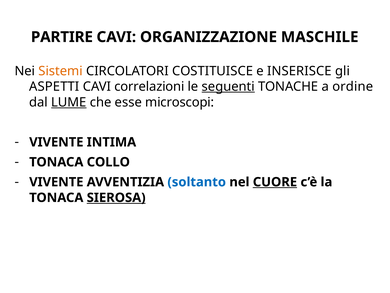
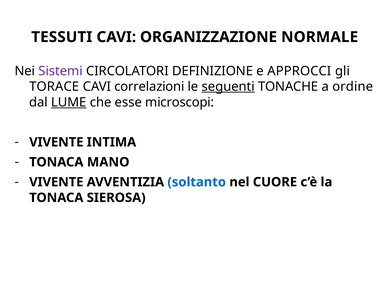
PARTIRE: PARTIRE -> TESSUTI
MASCHILE: MASCHILE -> NORMALE
Sistemi colour: orange -> purple
COSTITUISCE: COSTITUISCE -> DEFINIZIONE
INSERISCE: INSERISCE -> APPROCCI
ASPETTI: ASPETTI -> TORACE
COLLO: COLLO -> MANO
CUORE underline: present -> none
SIEROSA underline: present -> none
